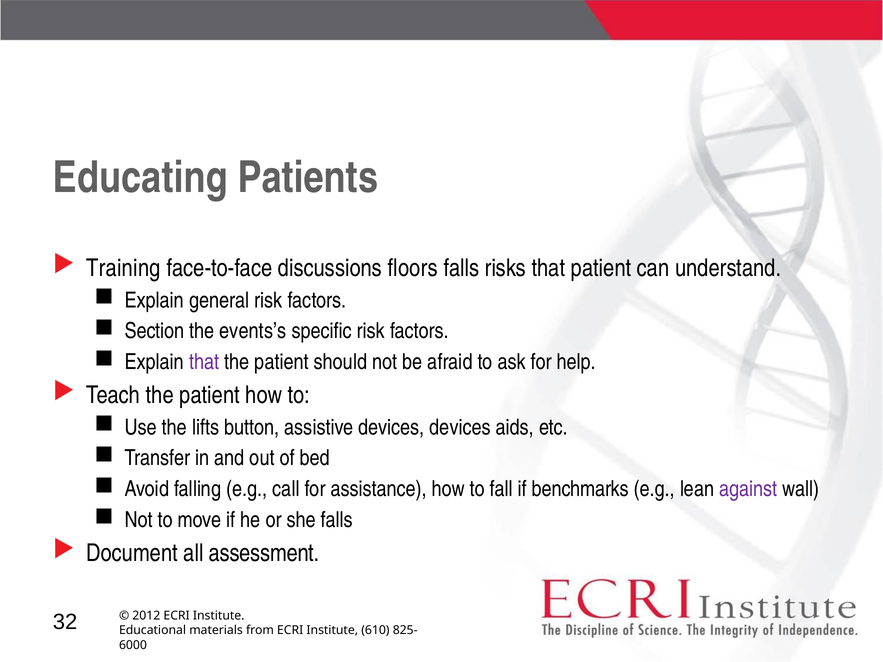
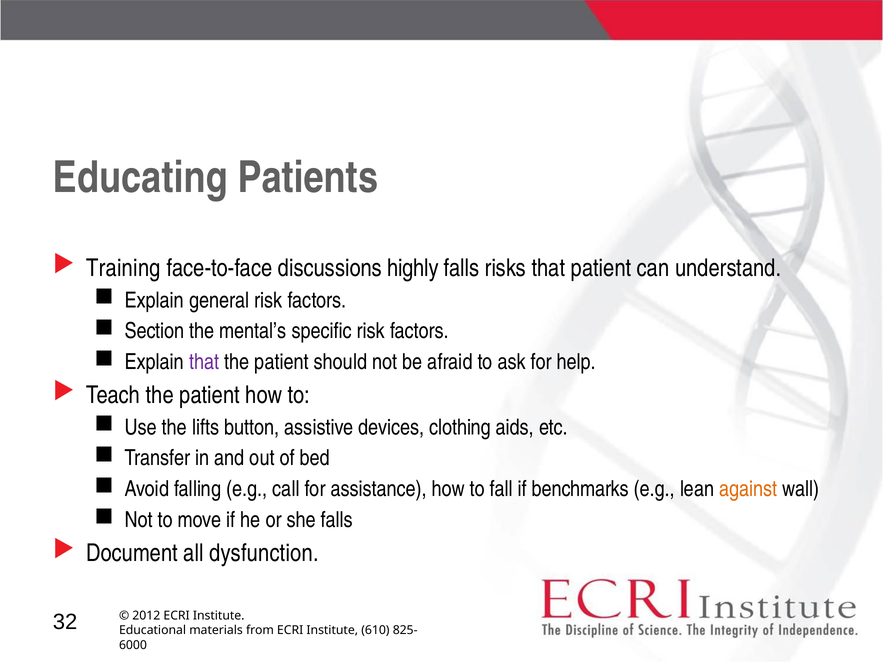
floors: floors -> highly
events’s: events’s -> mental’s
devices devices: devices -> clothing
against colour: purple -> orange
assessment: assessment -> dysfunction
